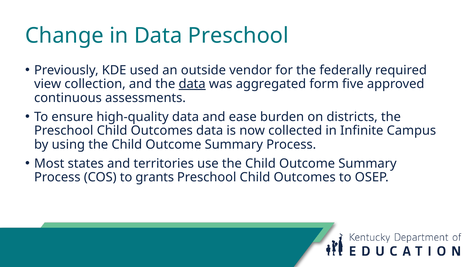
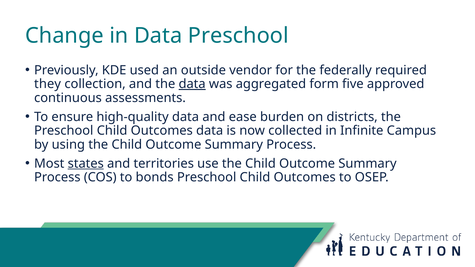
view: view -> they
states underline: none -> present
grants: grants -> bonds
